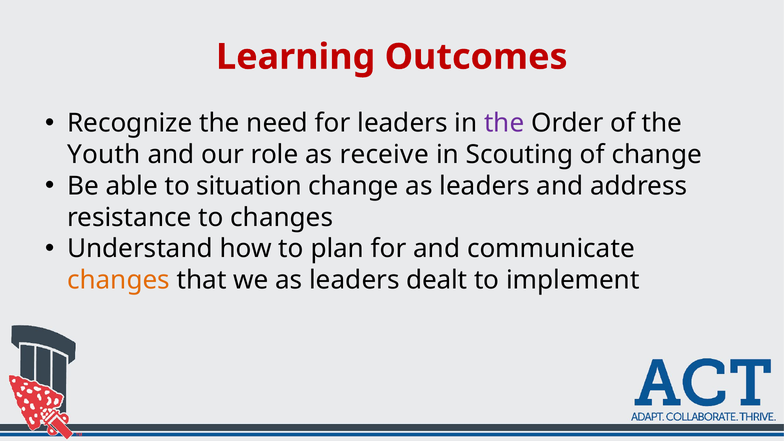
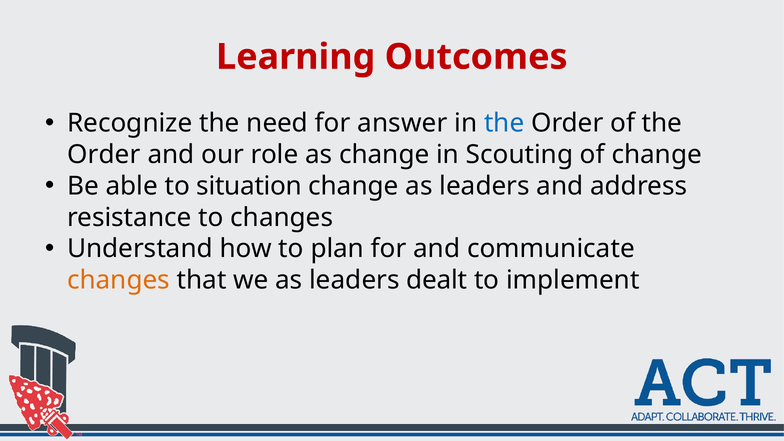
for leaders: leaders -> answer
the at (504, 123) colour: purple -> blue
Youth at (104, 155): Youth -> Order
as receive: receive -> change
